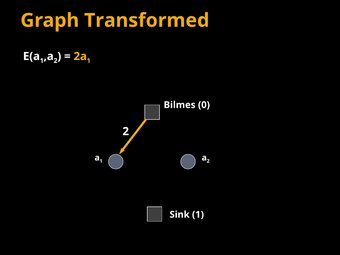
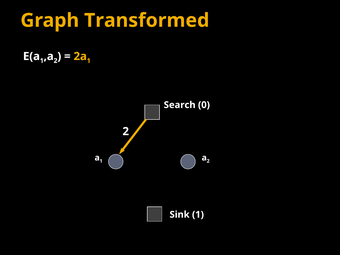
Bilmes: Bilmes -> Search
